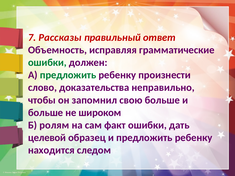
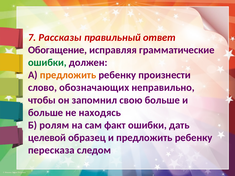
Объемность: Объемность -> Обогащение
предложить at (68, 75) colour: green -> orange
доказательства: доказательства -> обозначающих
широком: широком -> находясь
находится: находится -> пересказа
